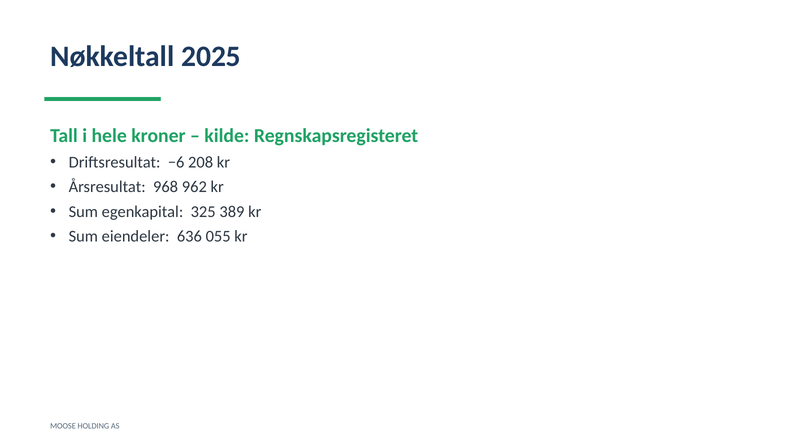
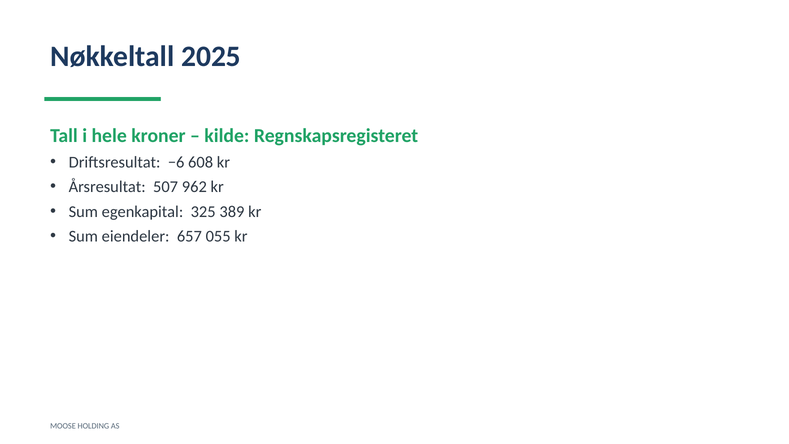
208: 208 -> 608
968: 968 -> 507
636: 636 -> 657
